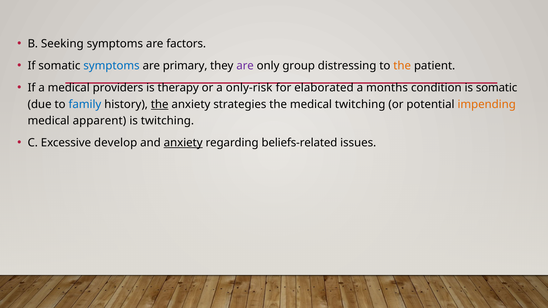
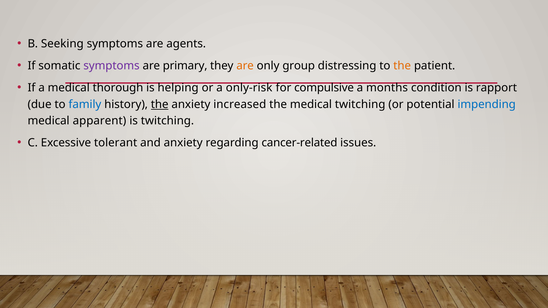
factors: factors -> agents
symptoms at (112, 66) colour: blue -> purple
are at (245, 66) colour: purple -> orange
providers: providers -> thorough
therapy: therapy -> helping
elaborated: elaborated -> compulsive
is somatic: somatic -> rapport
strategies: strategies -> increased
impending colour: orange -> blue
develop: develop -> tolerant
anxiety at (183, 143) underline: present -> none
beliefs-related: beliefs-related -> cancer-related
